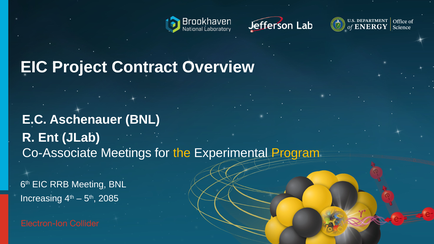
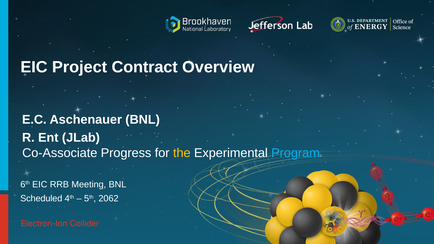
Meetings: Meetings -> Progress
Program colour: yellow -> light blue
Increasing: Increasing -> Scheduled
2085: 2085 -> 2062
